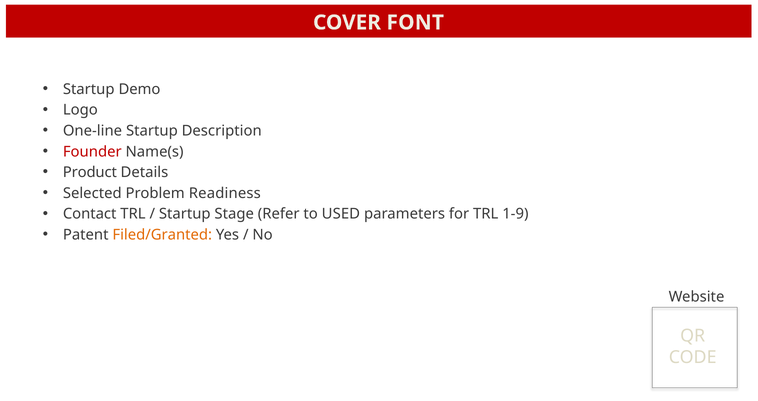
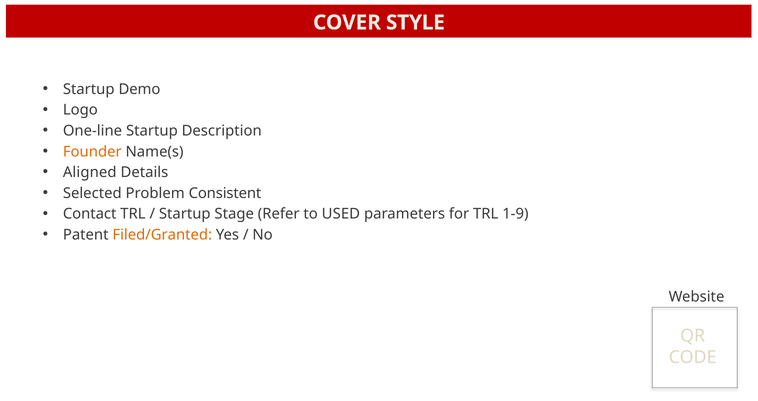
FONT: FONT -> STYLE
Founder colour: red -> orange
Product: Product -> Aligned
Readiness: Readiness -> Consistent
